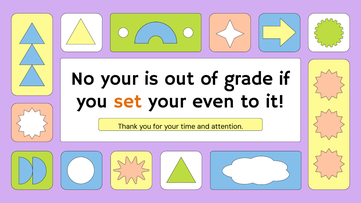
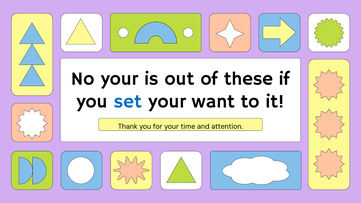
grade: grade -> these
set colour: orange -> blue
even: even -> want
